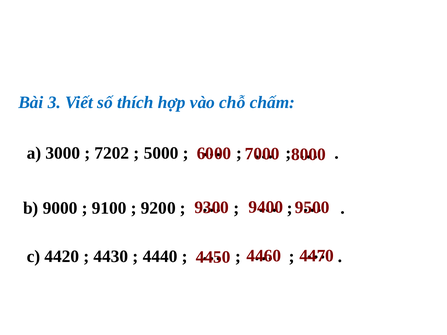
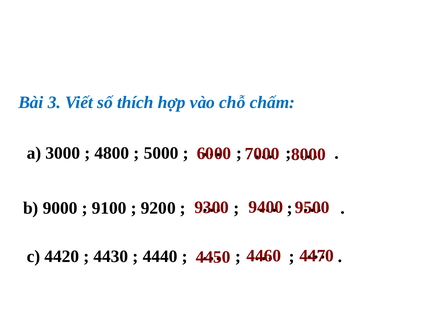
7202: 7202 -> 4800
